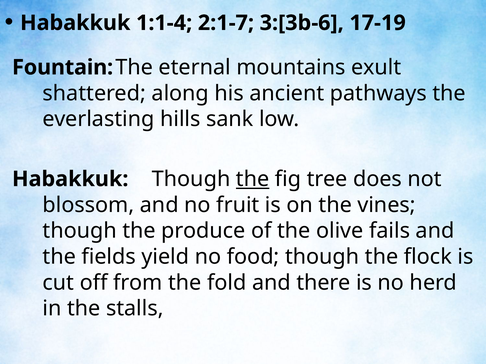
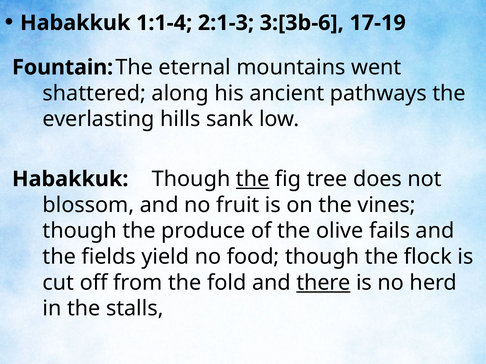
2:1-7: 2:1-7 -> 2:1-3
exult: exult -> went
there underline: none -> present
